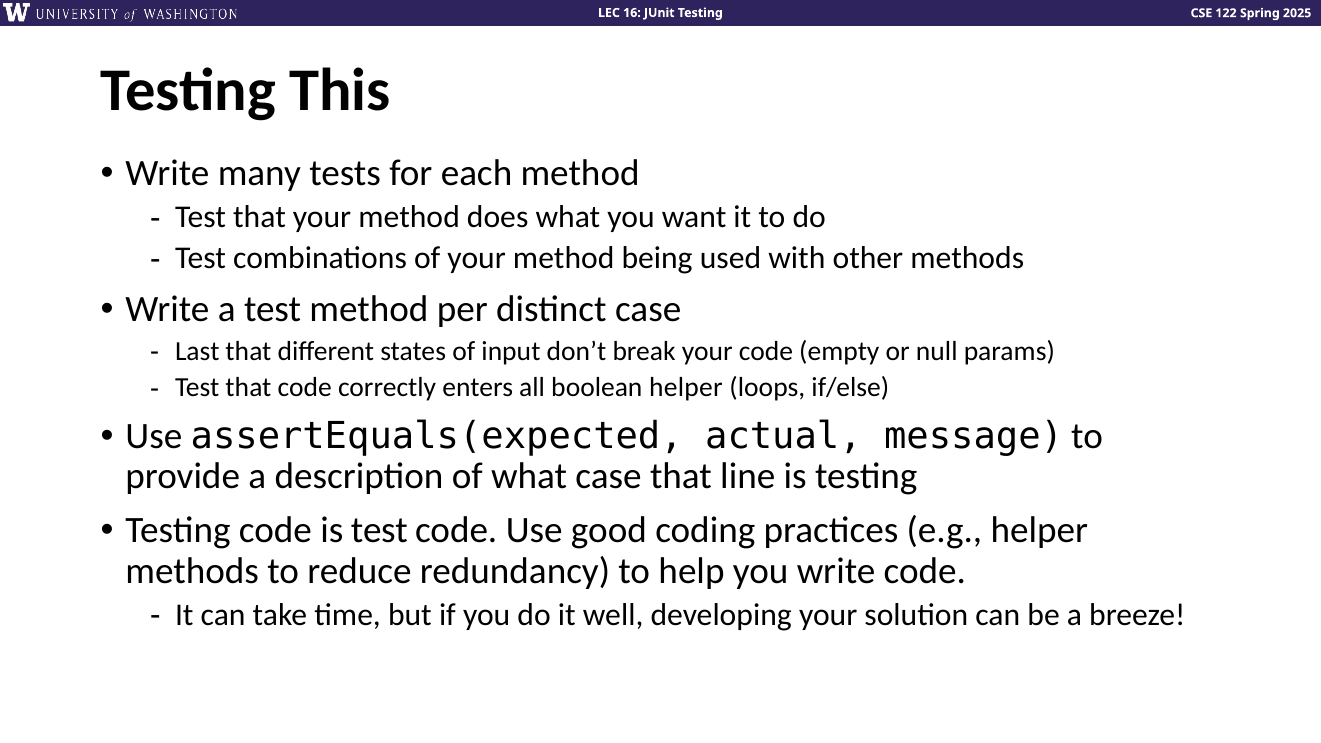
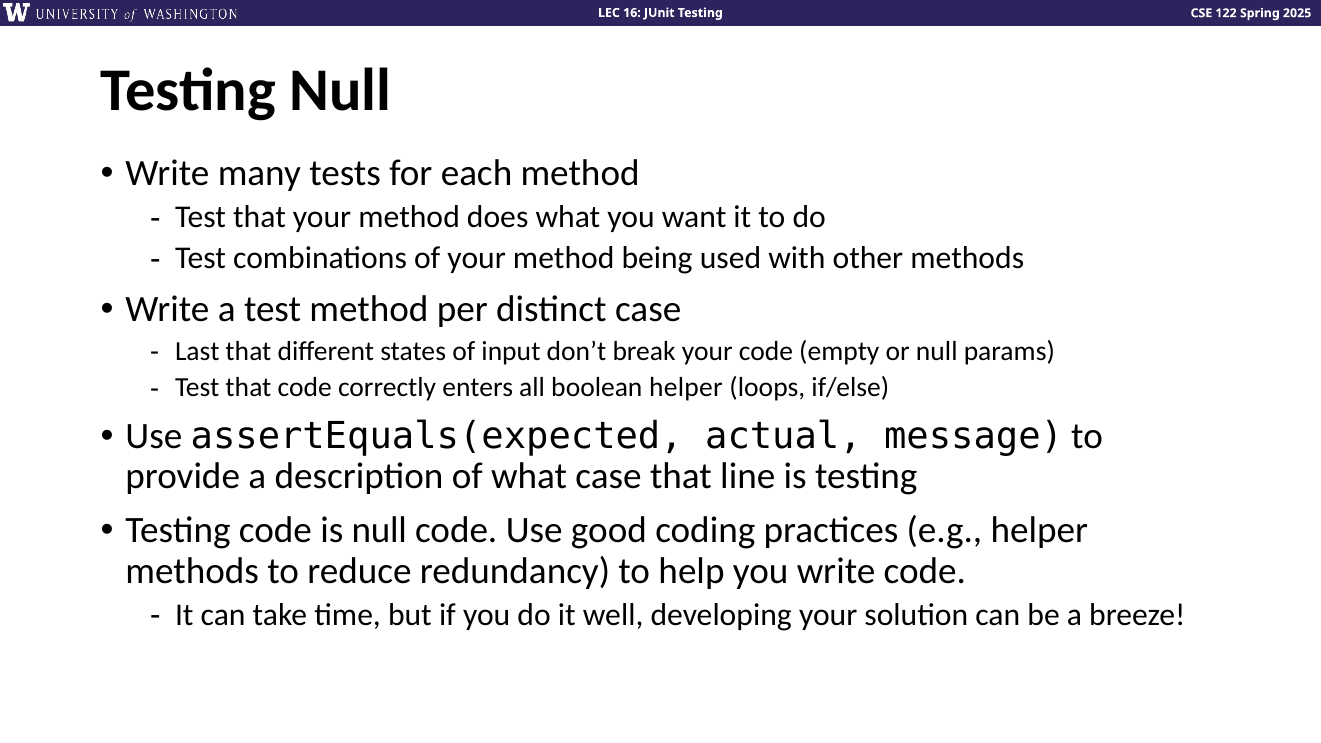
Testing This: This -> Null
is test: test -> null
